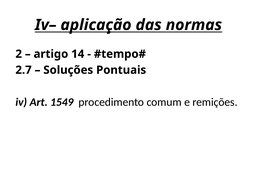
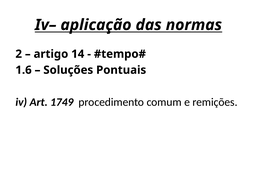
2.7: 2.7 -> 1.6
1549: 1549 -> 1749
